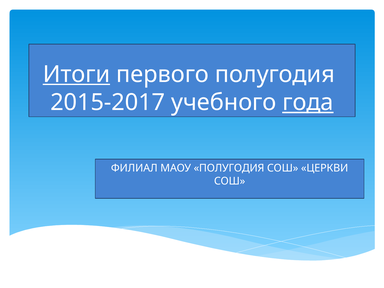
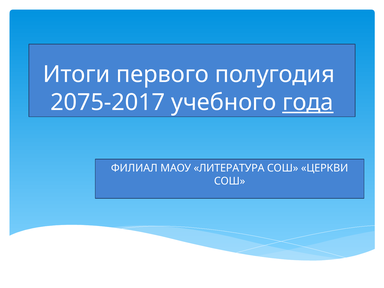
Итоги underline: present -> none
2015-2017: 2015-2017 -> 2075-2017
МАОУ ПОЛУГОДИЯ: ПОЛУГОДИЯ -> ЛИТЕРАТУРА
